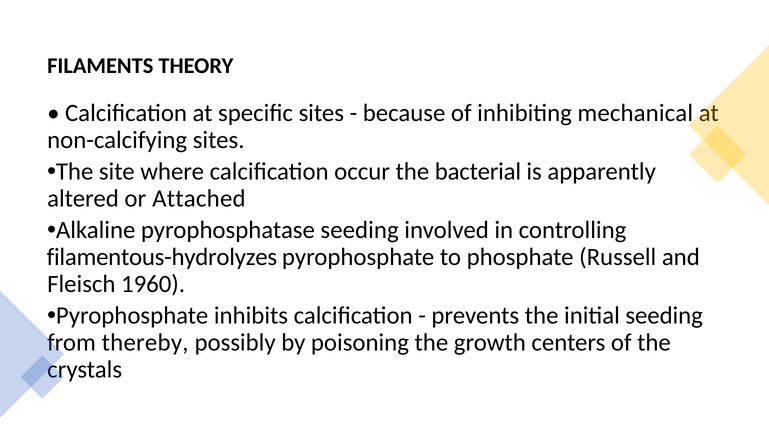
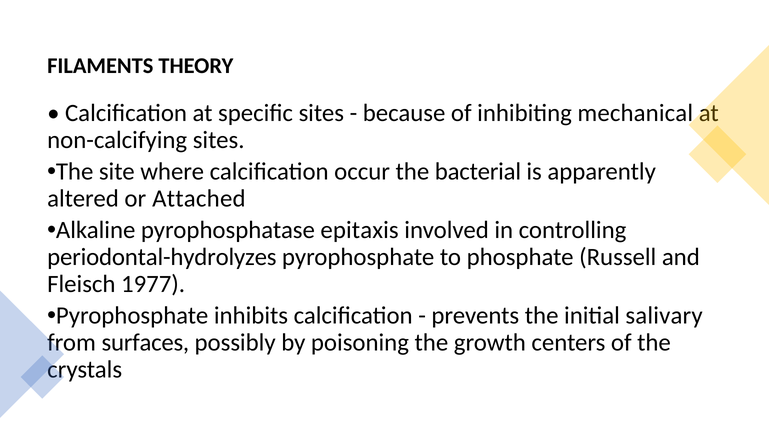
pyrophosphatase seeding: seeding -> epitaxis
filamentous-hydrolyzes: filamentous-hydrolyzes -> periodontal-hydrolyzes
1960: 1960 -> 1977
initial seeding: seeding -> salivary
thereby: thereby -> surfaces
